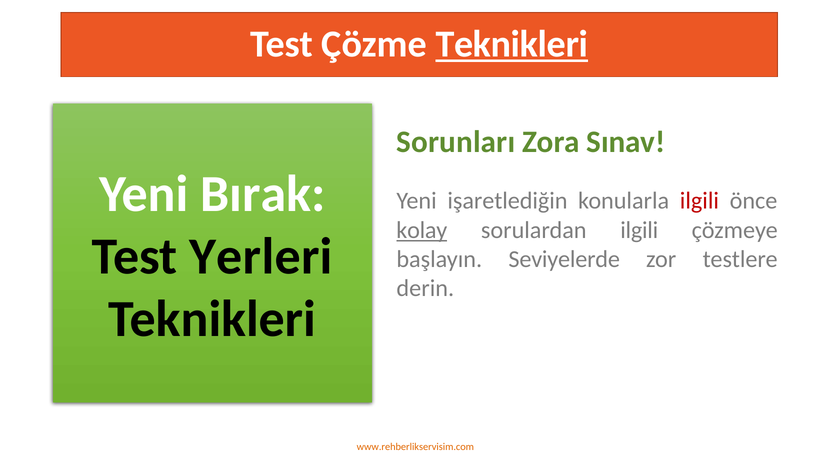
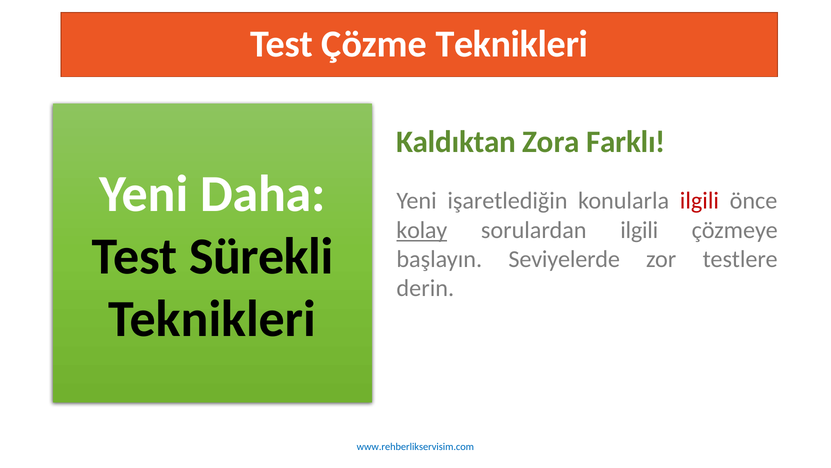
Teknikleri at (512, 44) underline: present -> none
Sorunları: Sorunları -> Kaldıktan
Sınav: Sınav -> Farklı
Bırak: Bırak -> Daha
Yerleri: Yerleri -> Sürekli
www.rehberlikservisim.com colour: orange -> blue
